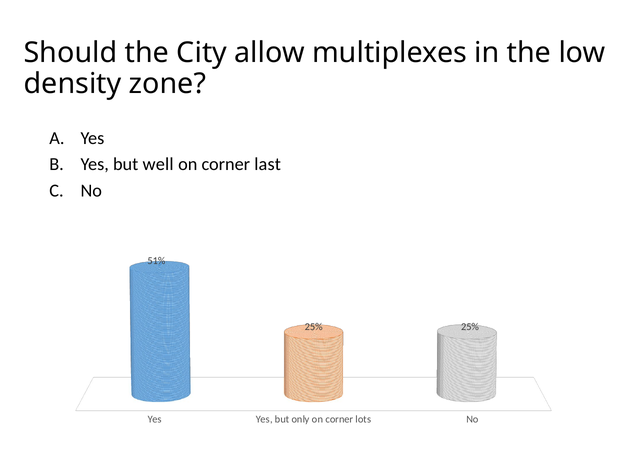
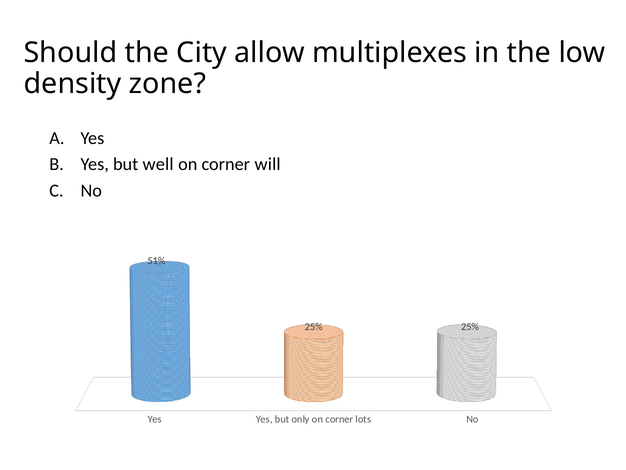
last: last -> will
